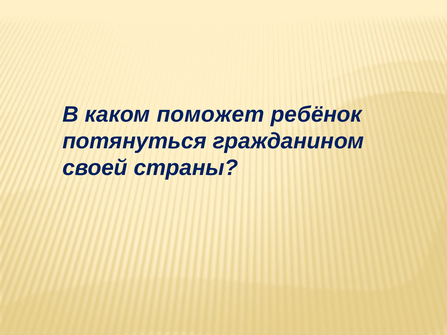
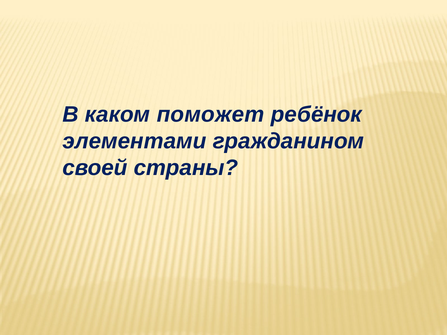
потянуться: потянуться -> элементами
